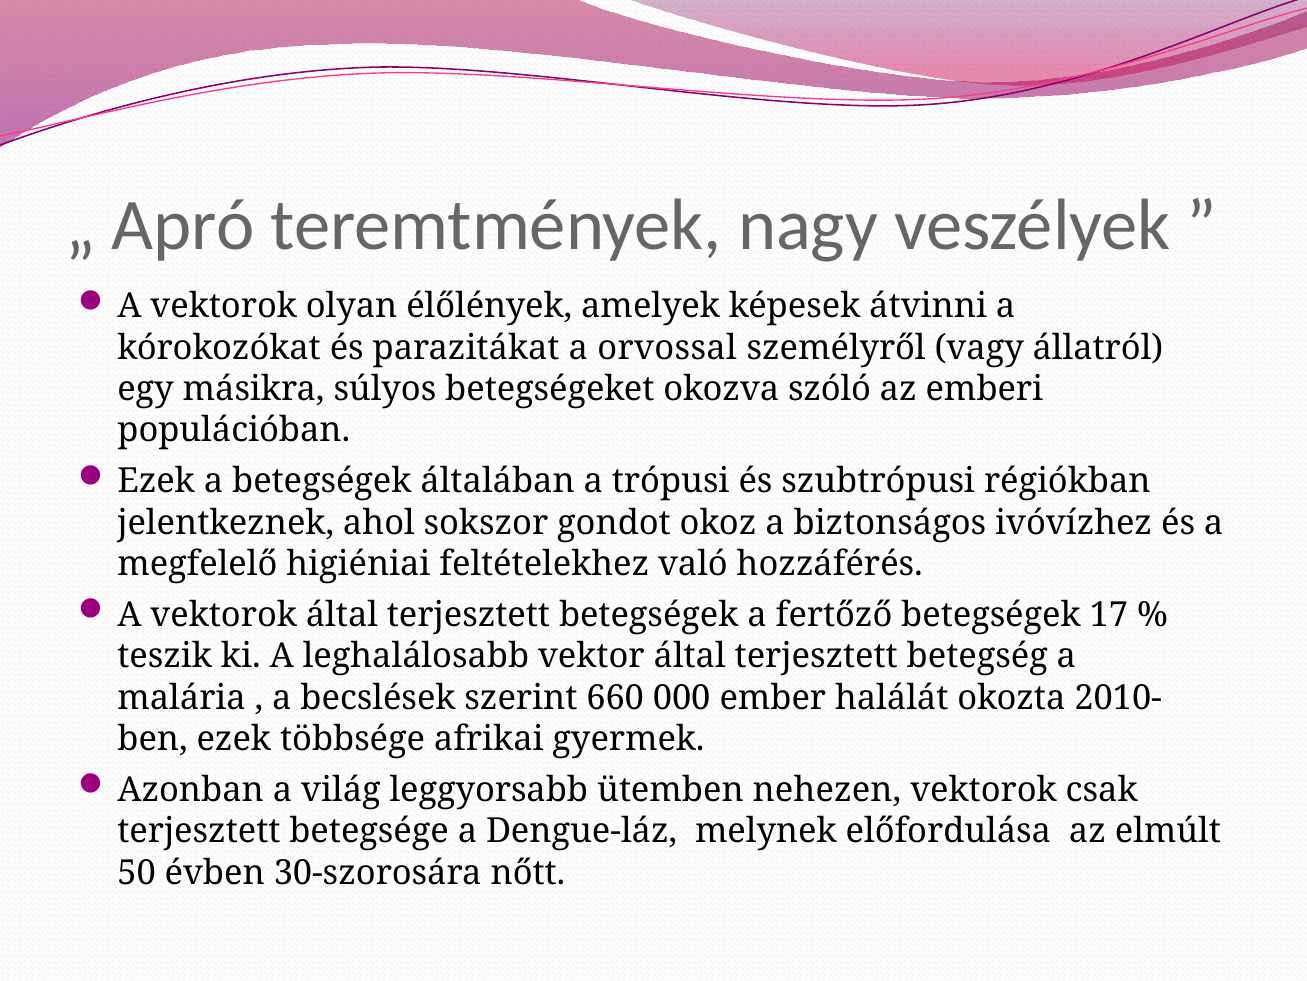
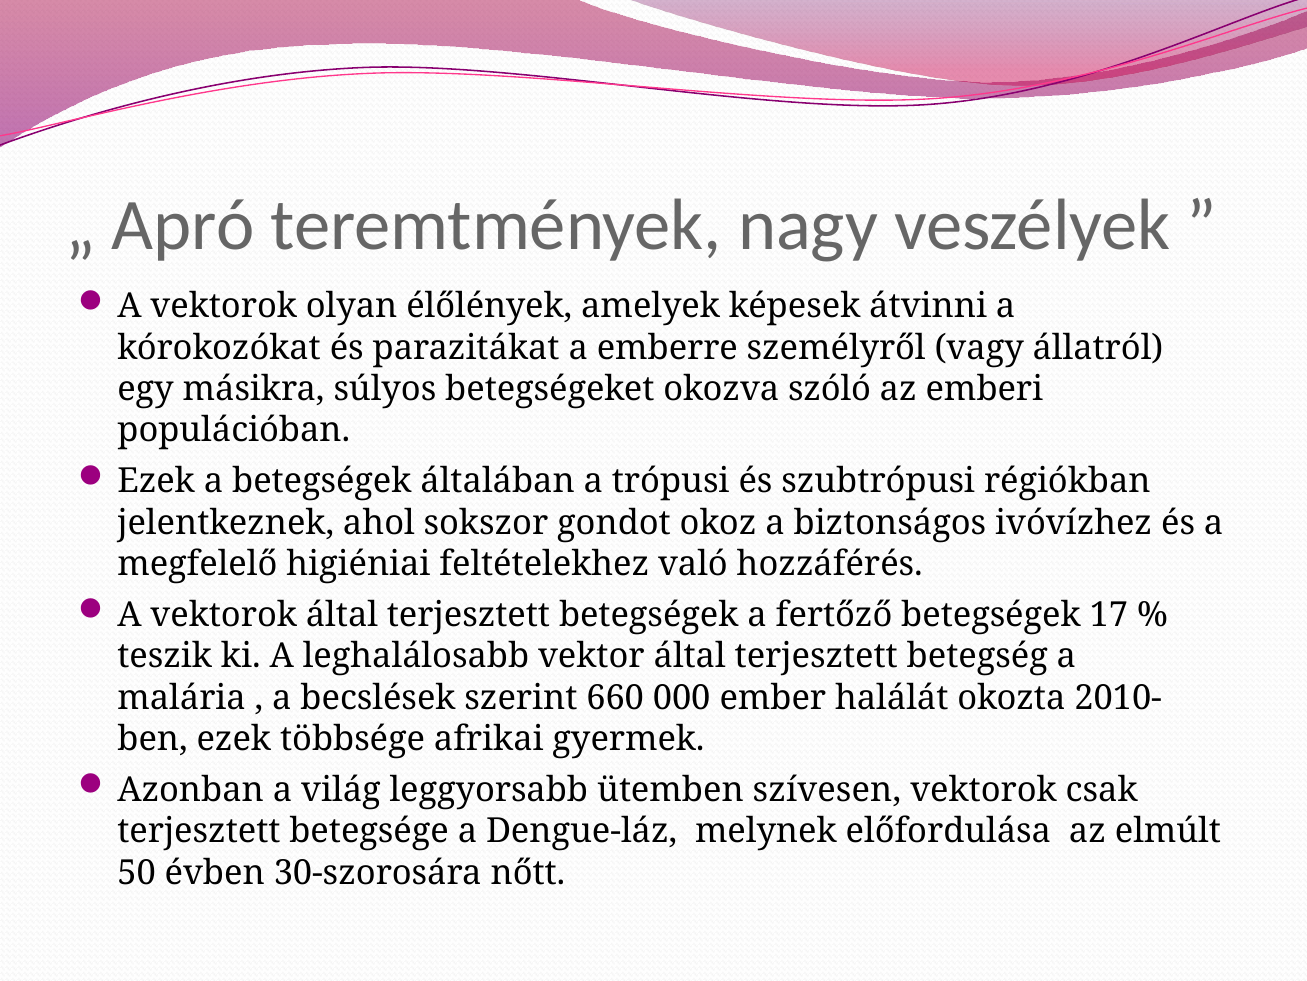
orvossal: orvossal -> emberre
nehezen: nehezen -> szívesen
